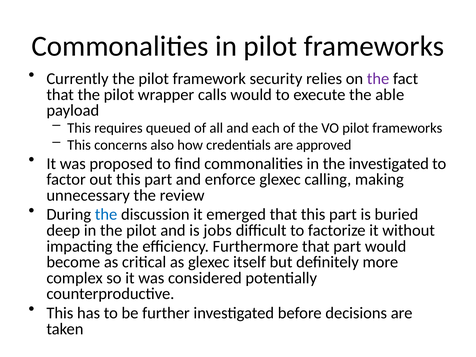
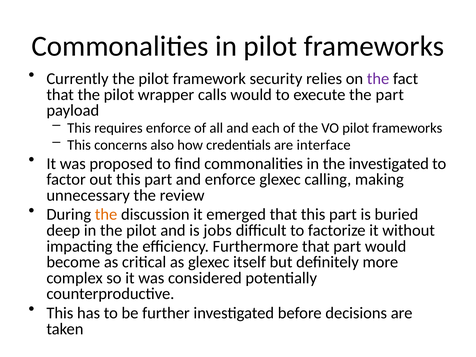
the able: able -> part
requires queued: queued -> enforce
approved: approved -> interface
the at (106, 215) colour: blue -> orange
